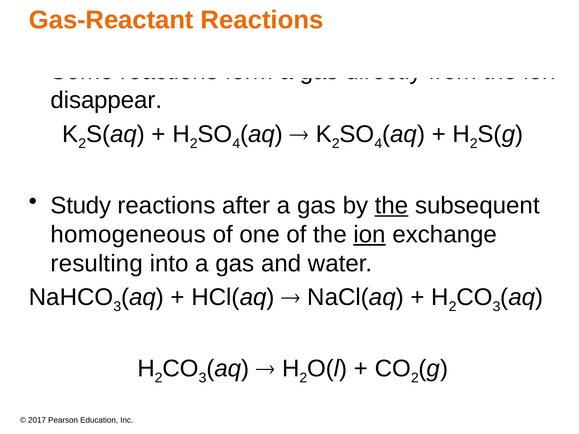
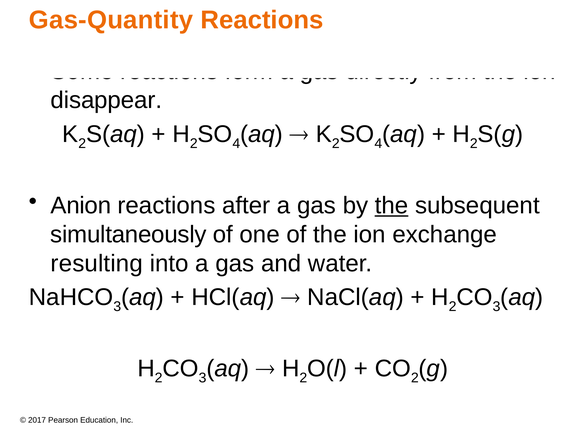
Gas-Reactant: Gas-Reactant -> Gas-Quantity
Study: Study -> Anion
homogeneous: homogeneous -> simultaneously
ion at (370, 235) underline: present -> none
